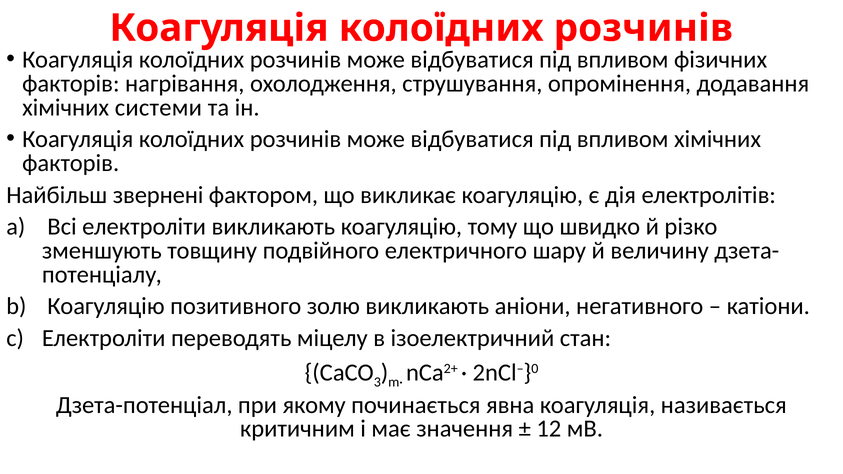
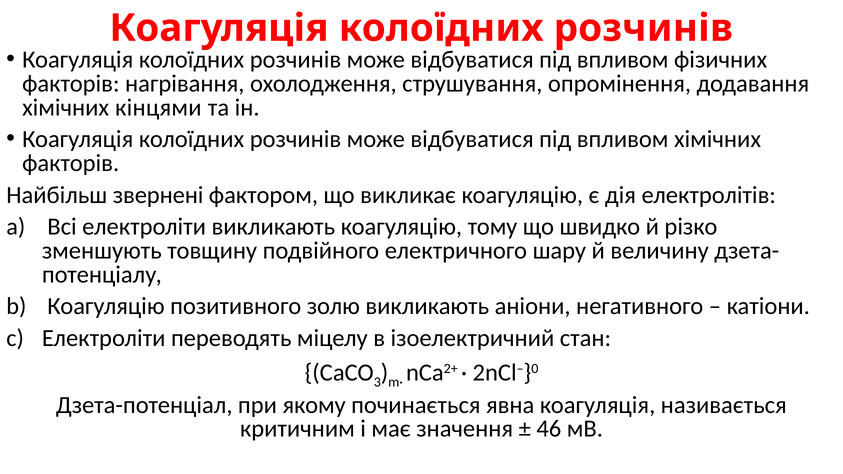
системи: системи -> кінцями
12: 12 -> 46
